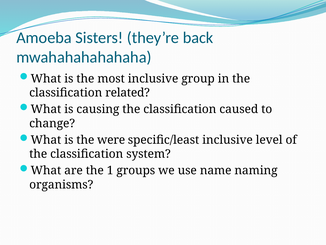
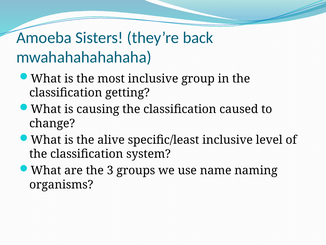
related: related -> getting
were: were -> alive
1: 1 -> 3
